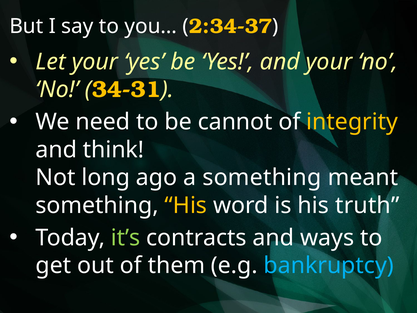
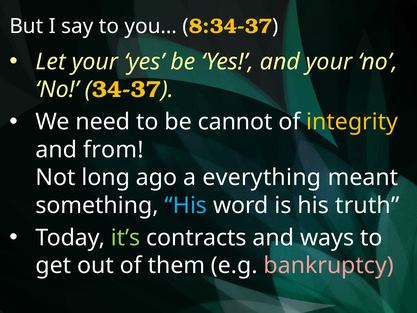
2:34-37: 2:34-37 -> 8:34-37
34-31: 34-31 -> 34-37
think: think -> from
a something: something -> everything
His at (186, 205) colour: yellow -> light blue
bankruptcy colour: light blue -> pink
